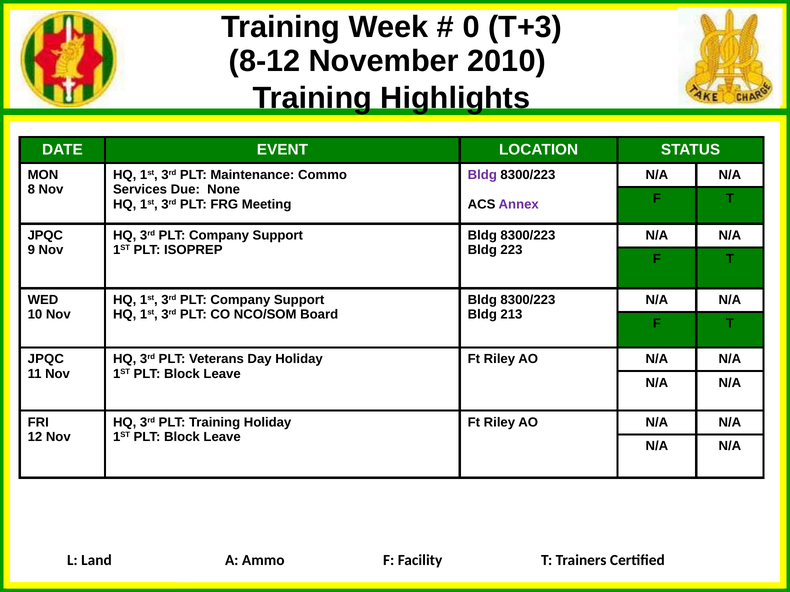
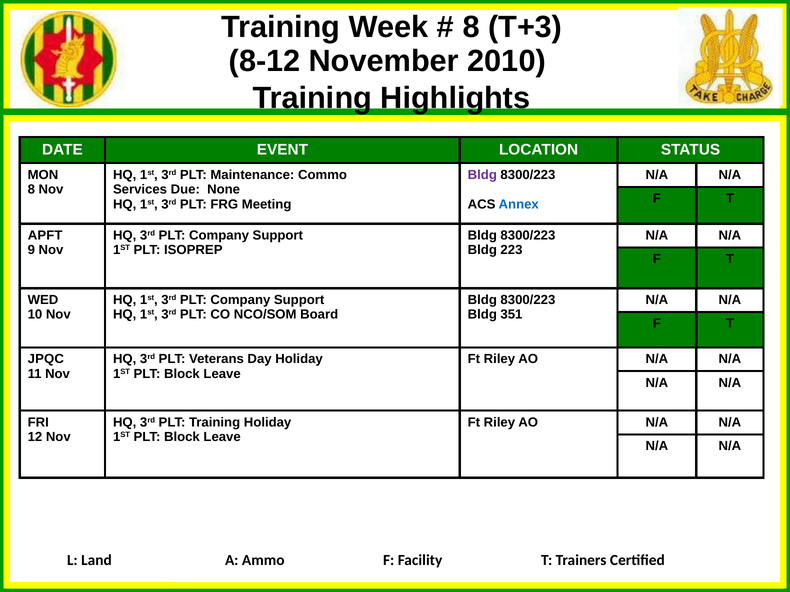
0 at (471, 27): 0 -> 8
Annex colour: purple -> blue
JPQC at (45, 235): JPQC -> APFT
213: 213 -> 351
